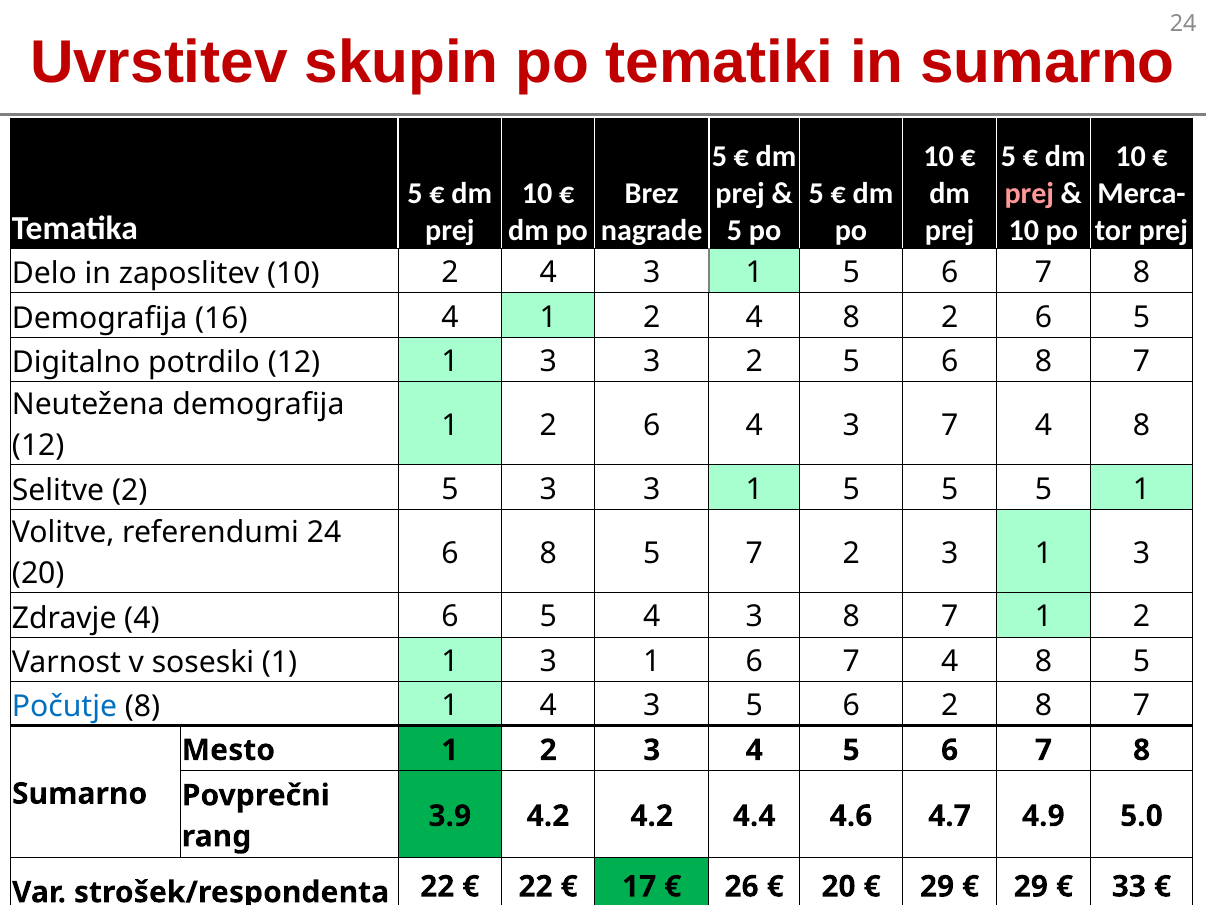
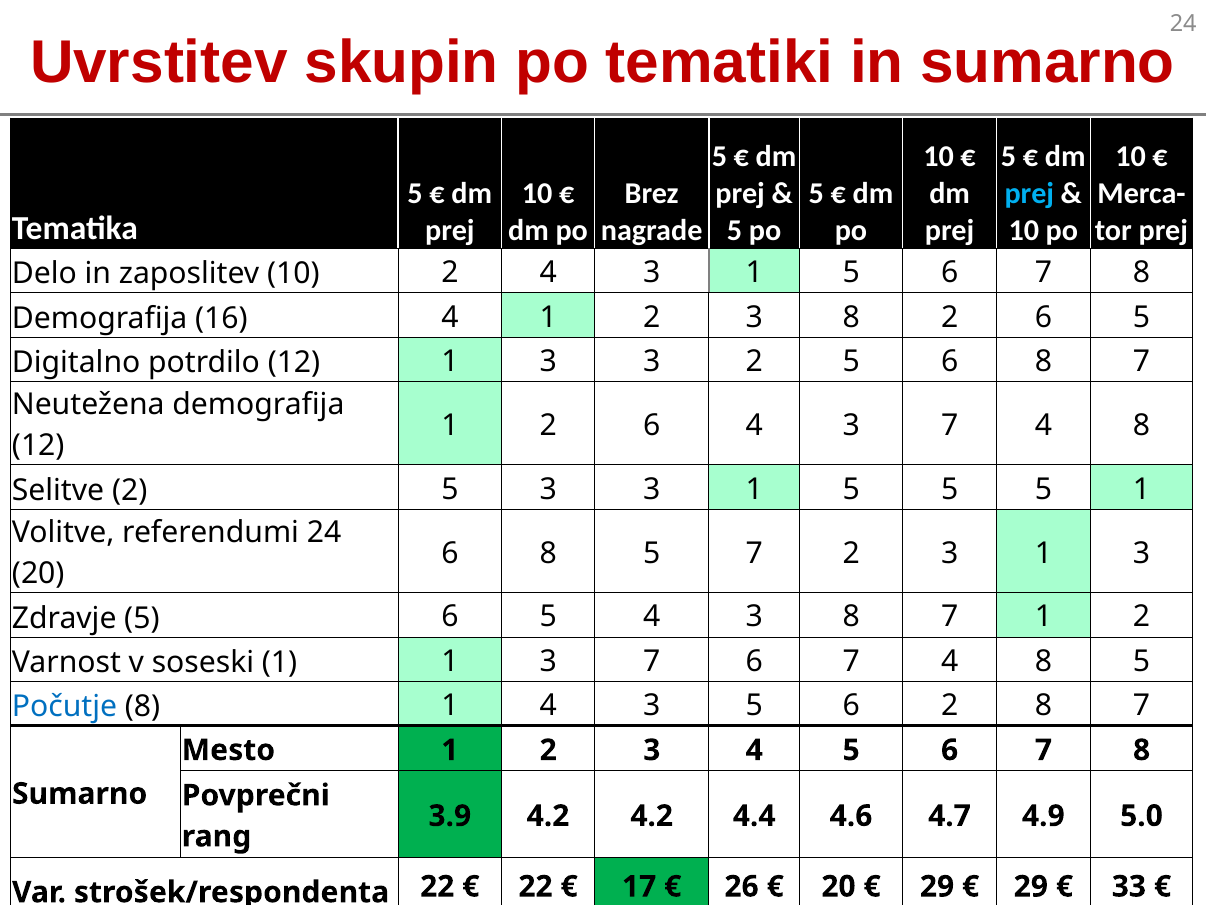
prej at (1029, 193) colour: pink -> light blue
4 1 2 4: 4 -> 3
Zdravje 4: 4 -> 5
1 3 1: 1 -> 7
